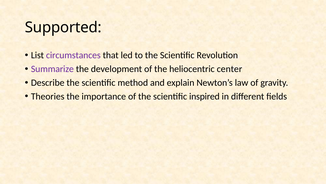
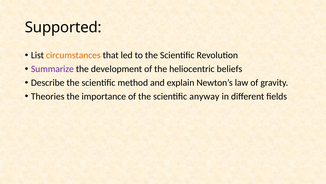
circumstances colour: purple -> orange
center: center -> beliefs
inspired: inspired -> anyway
